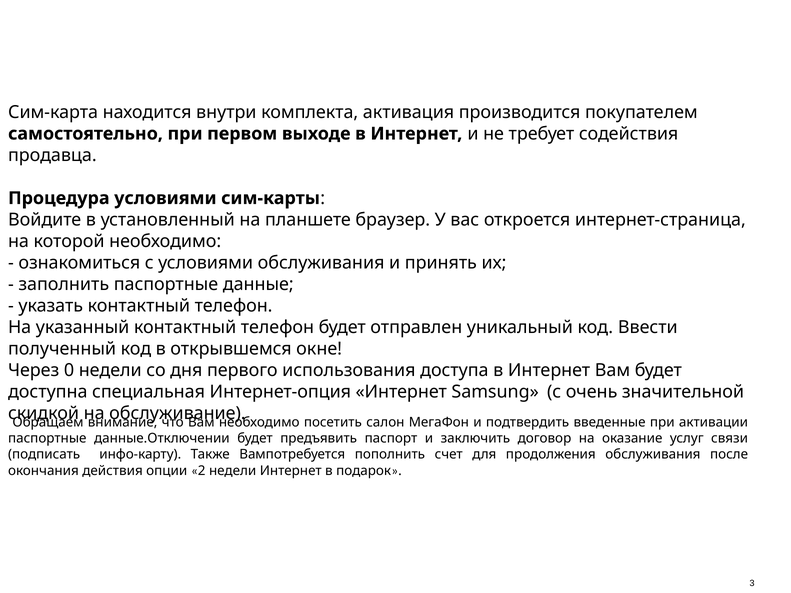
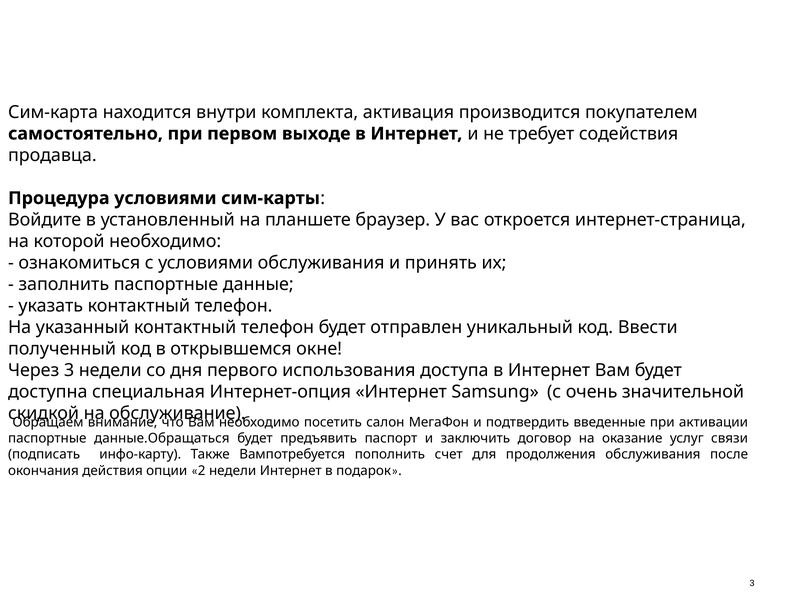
Через 0: 0 -> 3
данные.Отключении: данные.Отключении -> данные.Обращаться
